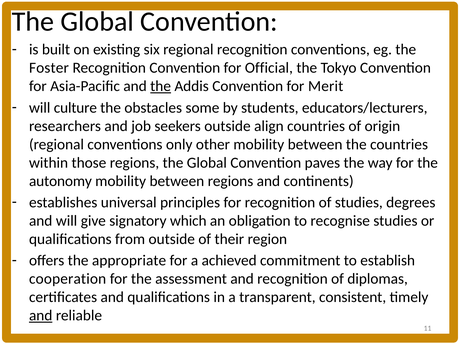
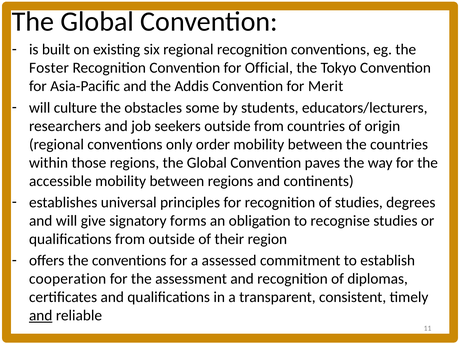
the at (161, 86) underline: present -> none
outside align: align -> from
other: other -> order
autonomy: autonomy -> accessible
which: which -> forms
the appropriate: appropriate -> conventions
achieved: achieved -> assessed
